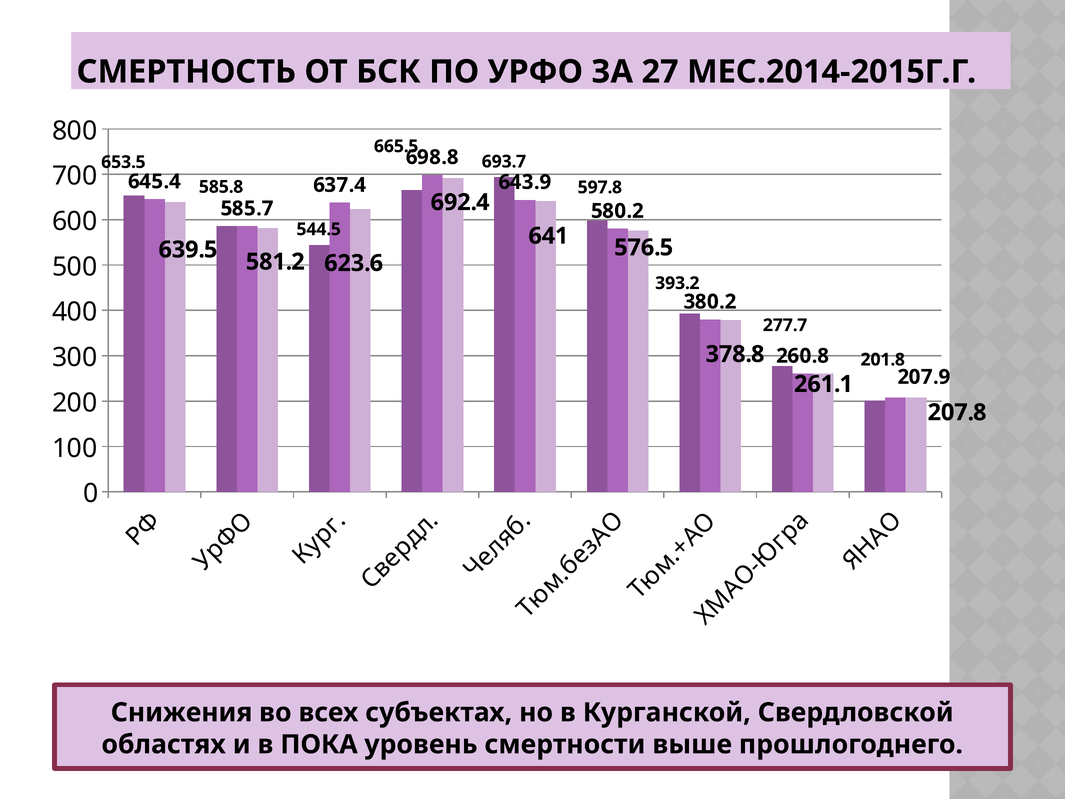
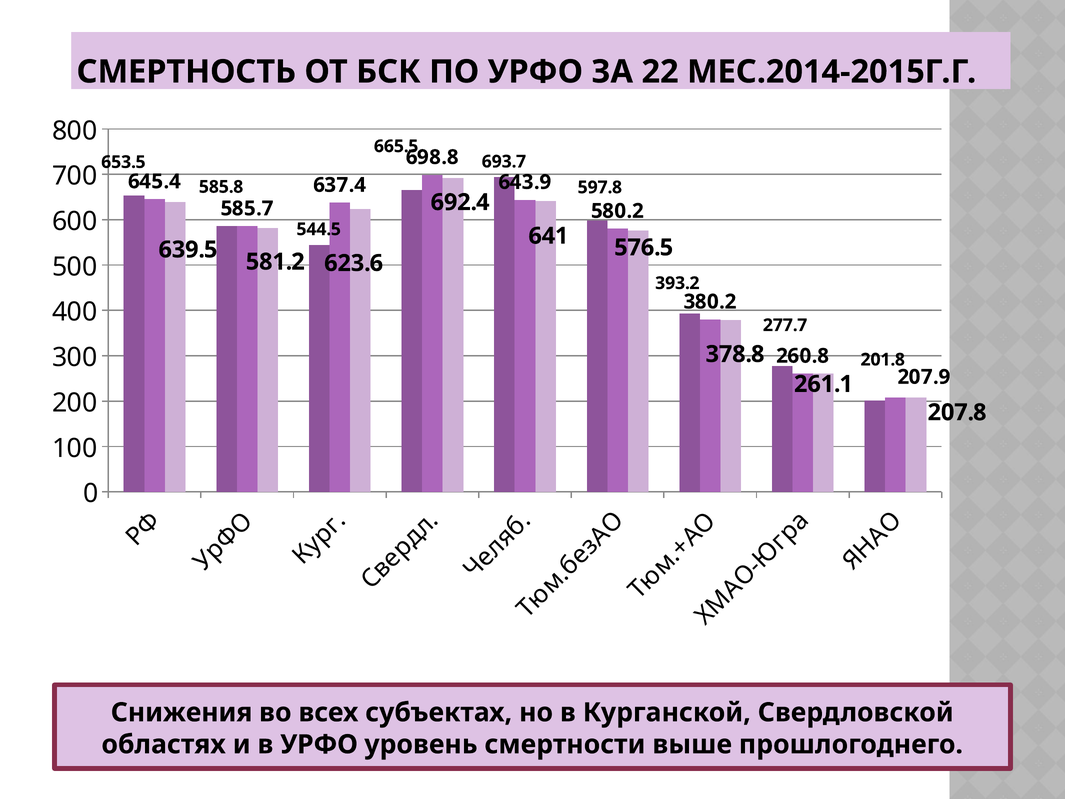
27: 27 -> 22
в ПОКА: ПОКА -> УРФО
